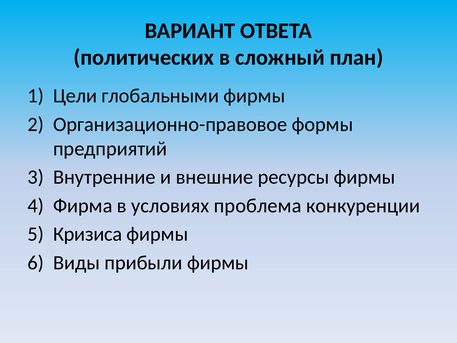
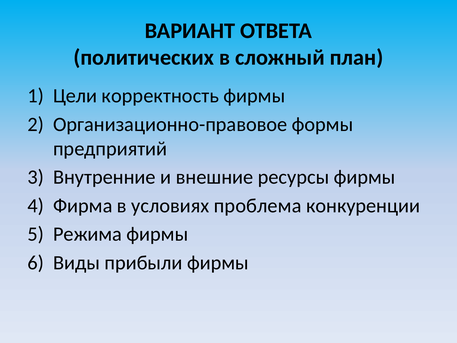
глобальными: глобальными -> корректность
Кризиса: Кризиса -> Режима
